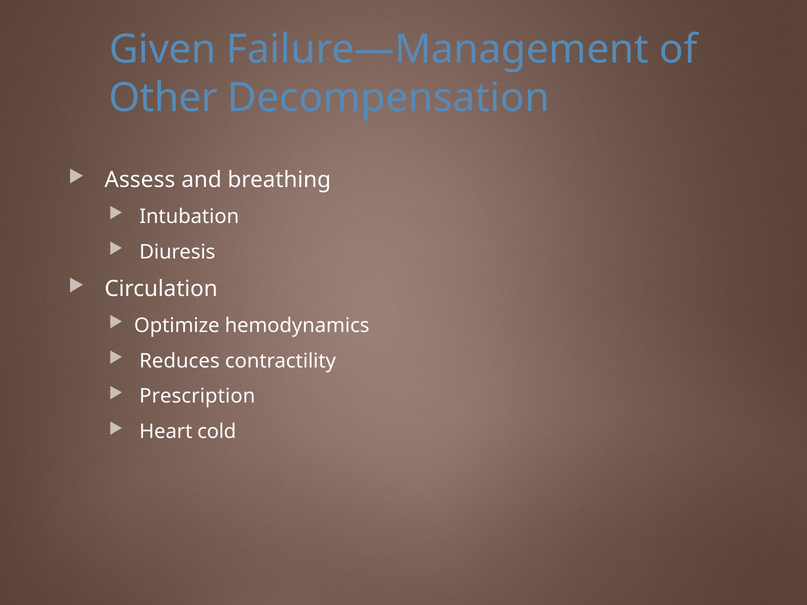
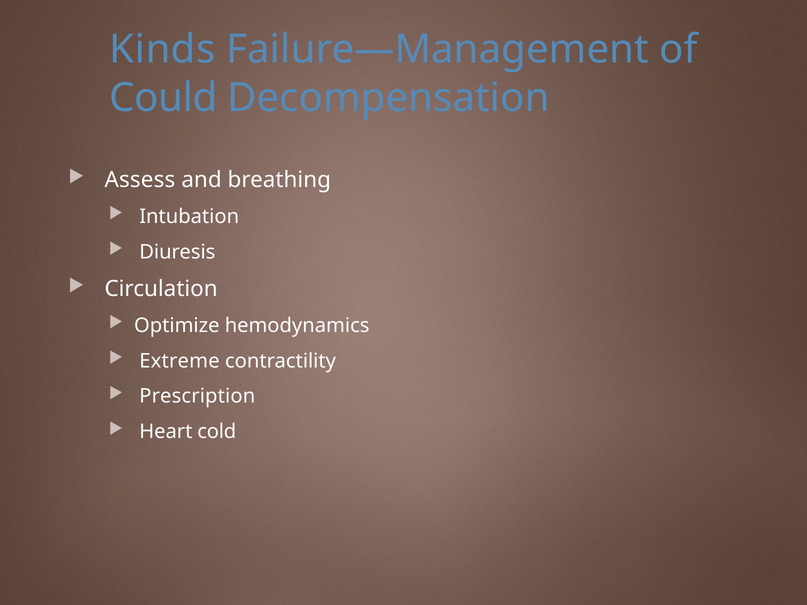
Given: Given -> Kinds
Other: Other -> Could
Reduces: Reduces -> Extreme
